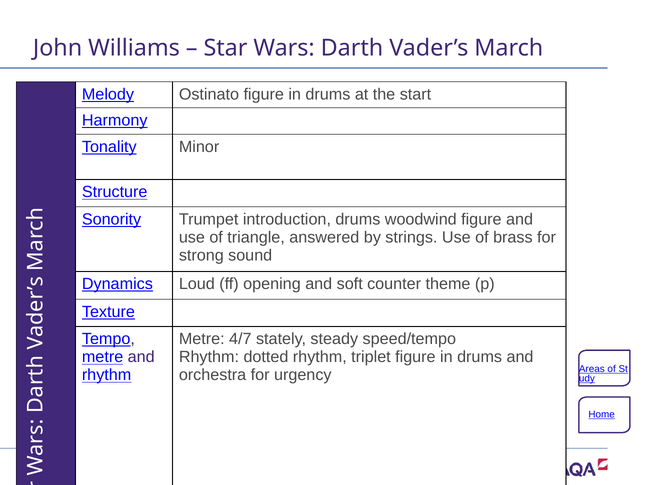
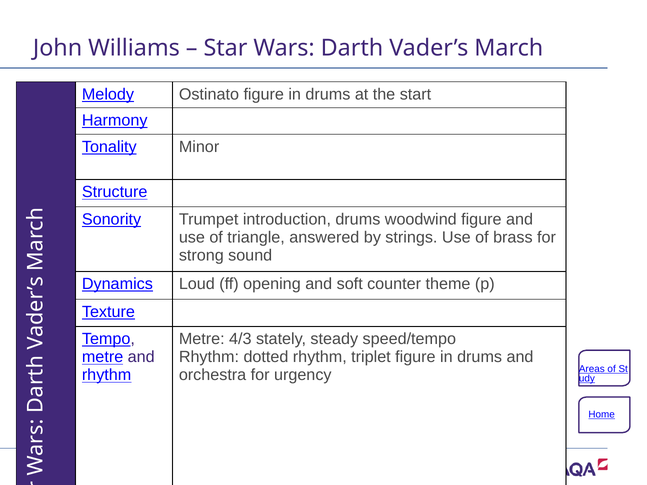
4/7: 4/7 -> 4/3
